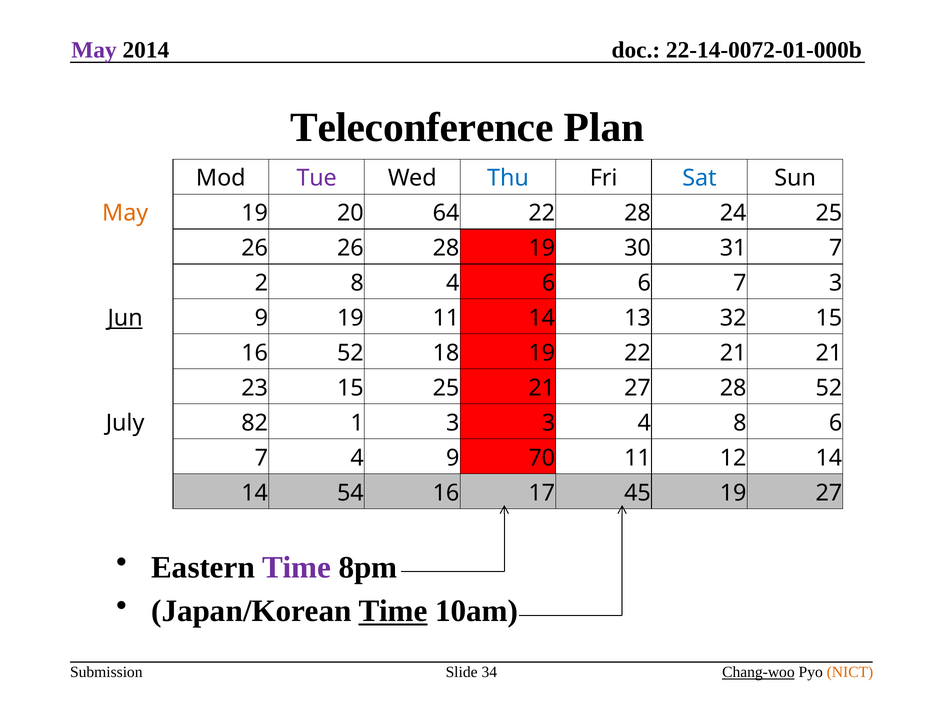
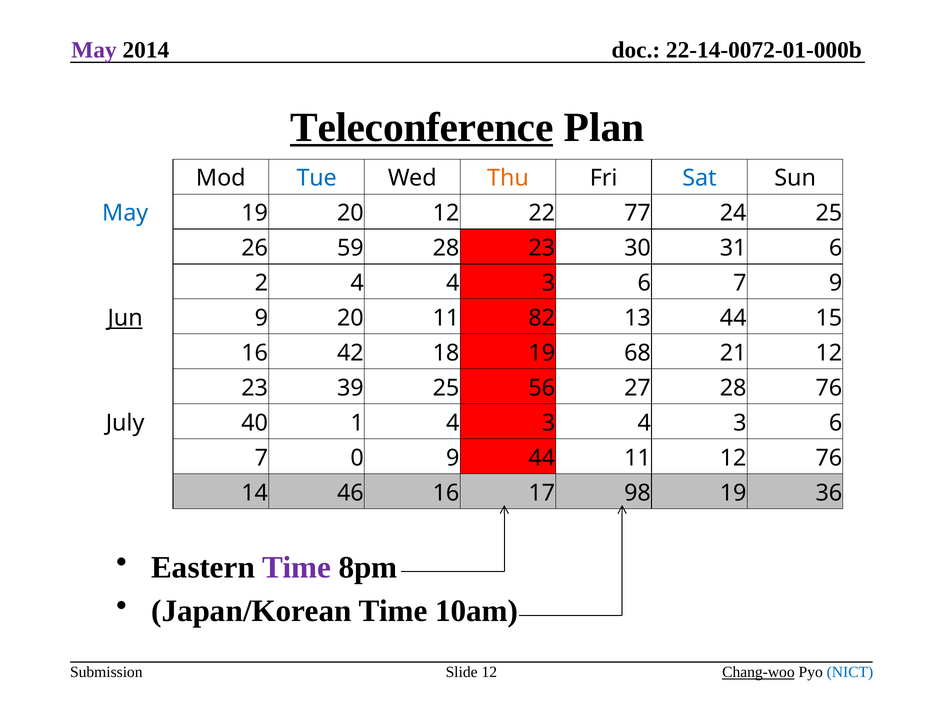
Teleconference underline: none -> present
Tue colour: purple -> blue
Thu colour: blue -> orange
May at (125, 213) colour: orange -> blue
20 64: 64 -> 12
22 28: 28 -> 77
26 26: 26 -> 59
28 19: 19 -> 23
31 7: 7 -> 6
2 8: 8 -> 4
6 at (549, 283): 6 -> 3
7 3: 3 -> 9
9 19: 19 -> 20
11 14: 14 -> 82
13 32: 32 -> 44
16 52: 52 -> 42
19 22: 22 -> 68
21 21: 21 -> 12
23 15: 15 -> 39
25 21: 21 -> 56
28 52: 52 -> 76
82: 82 -> 40
1 3: 3 -> 4
3 4 8: 8 -> 3
7 4: 4 -> 0
9 70: 70 -> 44
12 14: 14 -> 76
54: 54 -> 46
45: 45 -> 98
19 27: 27 -> 36
Time at (393, 611) underline: present -> none
Slide 34: 34 -> 12
NICT colour: orange -> blue
